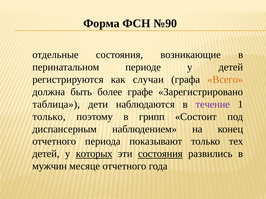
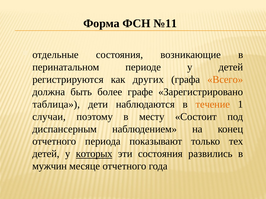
№90: №90 -> №11
случаи: случаи -> других
течение colour: purple -> orange
только at (49, 117): только -> случаи
грипп: грипп -> месту
состояния at (160, 154) underline: present -> none
